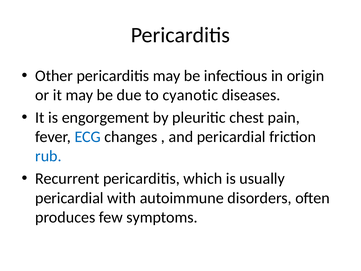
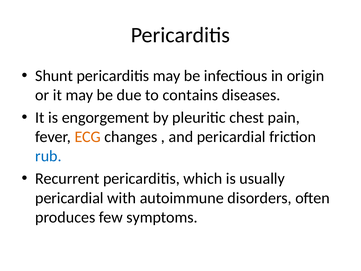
Other: Other -> Shunt
cyanotic: cyanotic -> contains
ECG colour: blue -> orange
